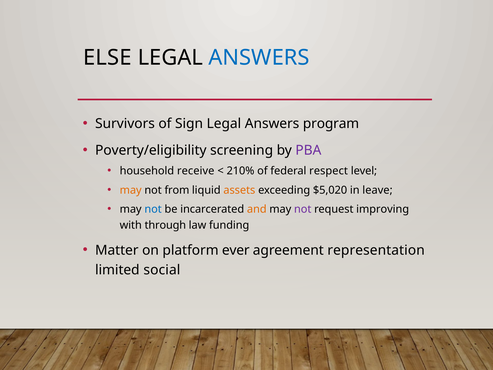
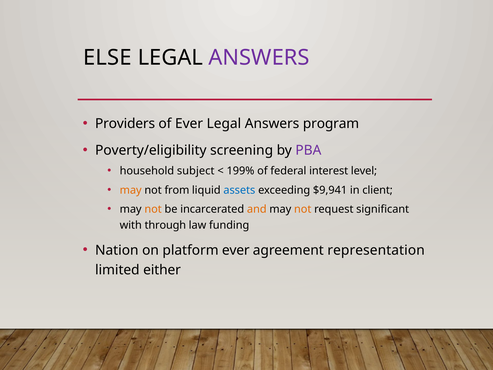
ANSWERS at (259, 58) colour: blue -> purple
Survivors: Survivors -> Providers
of Sign: Sign -> Ever
receive: receive -> subject
210%: 210% -> 199%
respect: respect -> interest
assets colour: orange -> blue
$5,020: $5,020 -> $9,941
leave: leave -> client
not at (153, 209) colour: blue -> orange
not at (303, 209) colour: purple -> orange
improving: improving -> significant
Matter: Matter -> Nation
social: social -> either
